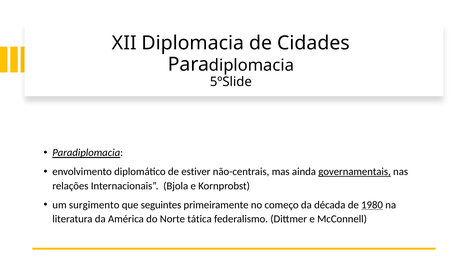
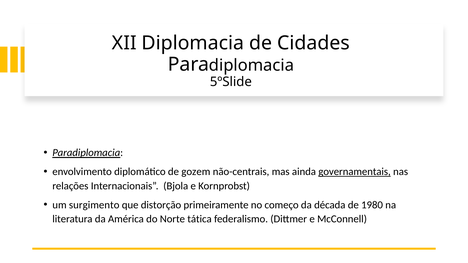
estiver: estiver -> gozem
seguintes: seguintes -> distorção
1980 underline: present -> none
